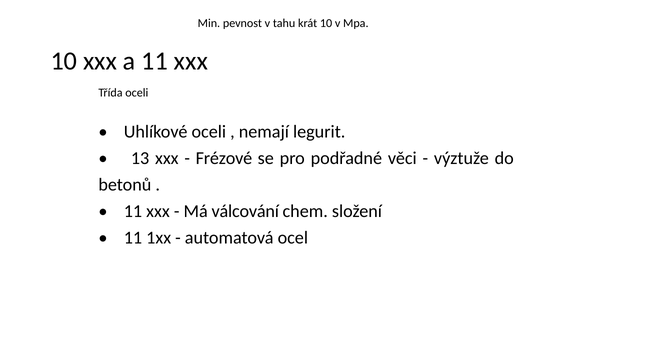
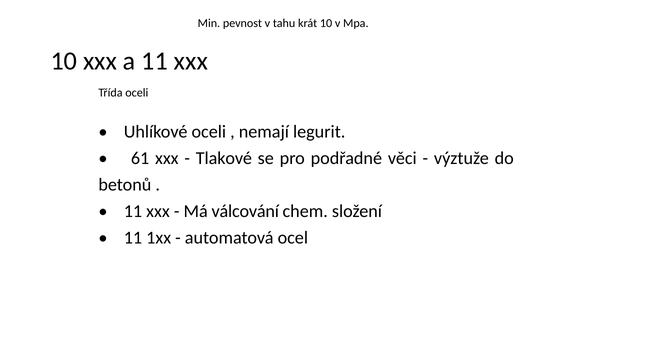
13: 13 -> 61
Frézové: Frézové -> Tlakové
